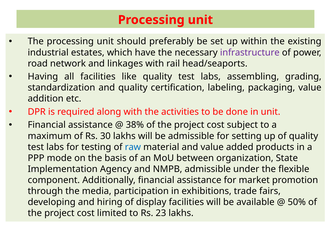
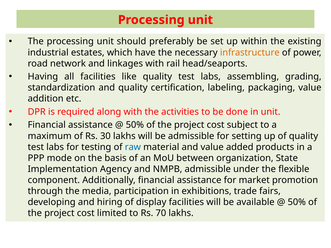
infrastructure colour: purple -> orange
38% at (135, 125): 38% -> 50%
23: 23 -> 70
